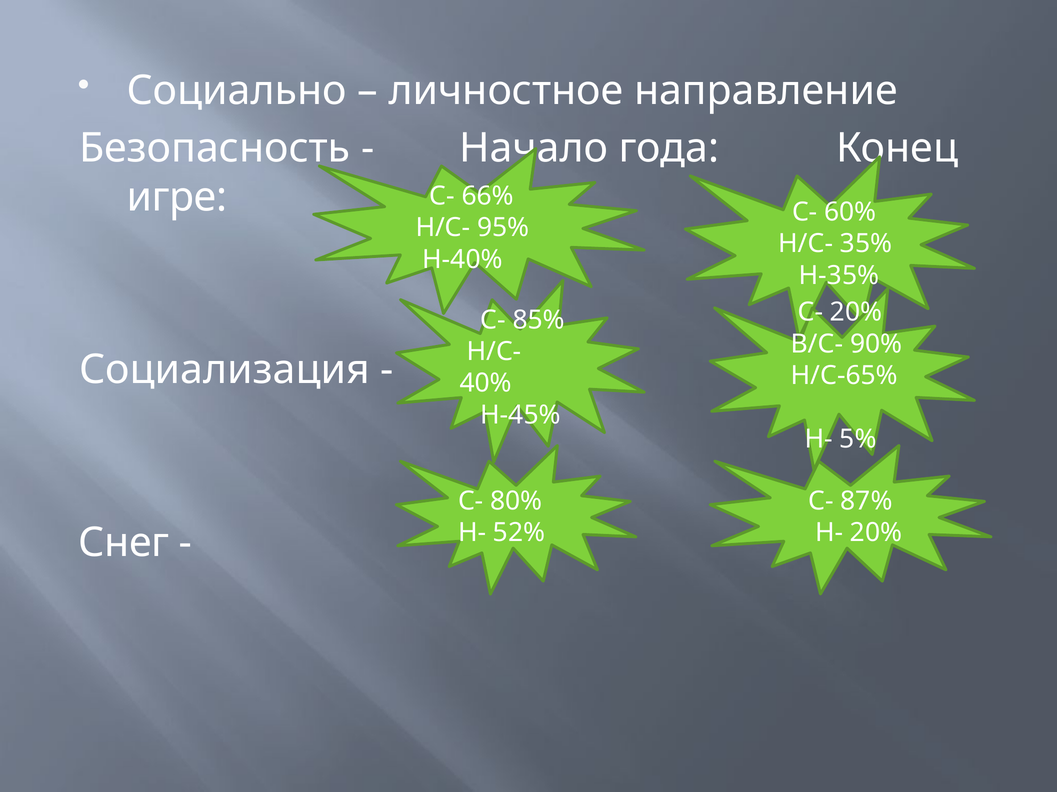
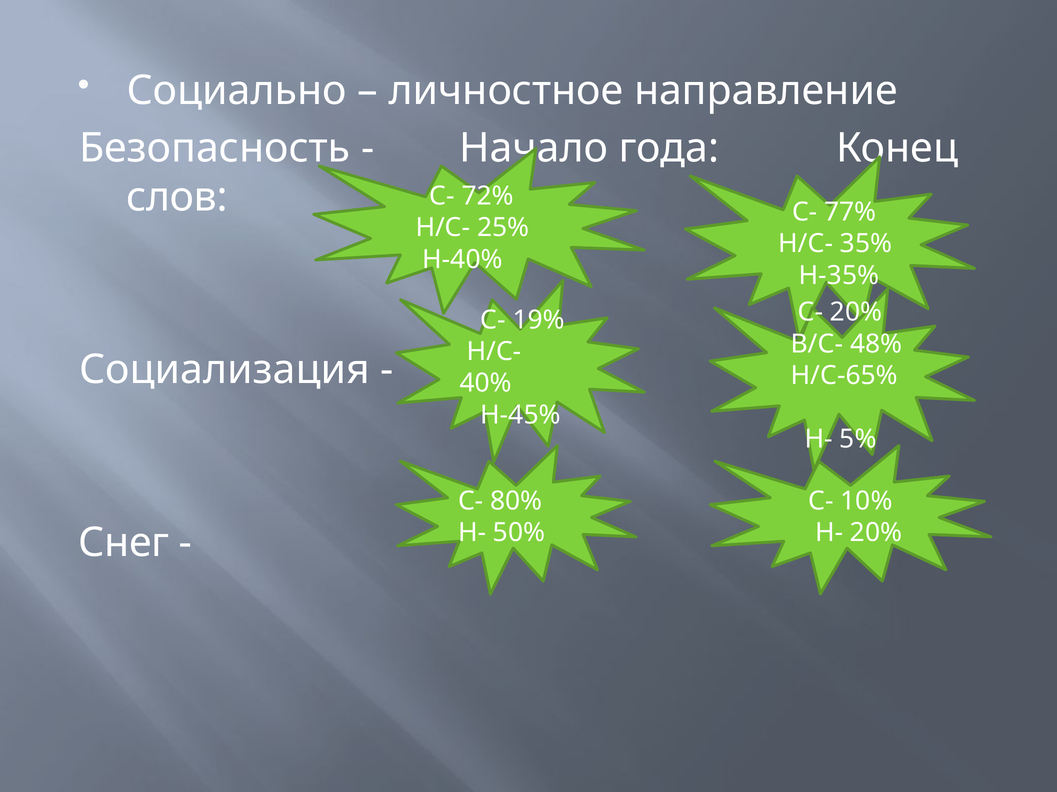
игре: игре -> слов
66%: 66% -> 72%
60%: 60% -> 77%
95%: 95% -> 25%
85%: 85% -> 19%
90%: 90% -> 48%
87%: 87% -> 10%
52%: 52% -> 50%
